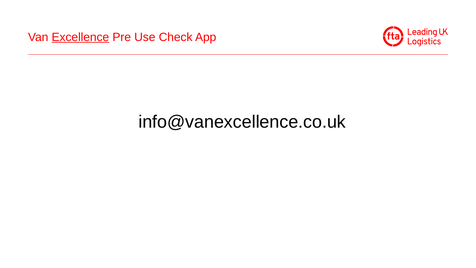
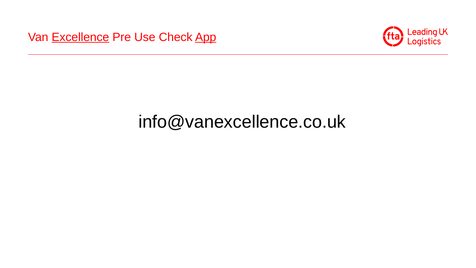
App underline: none -> present
